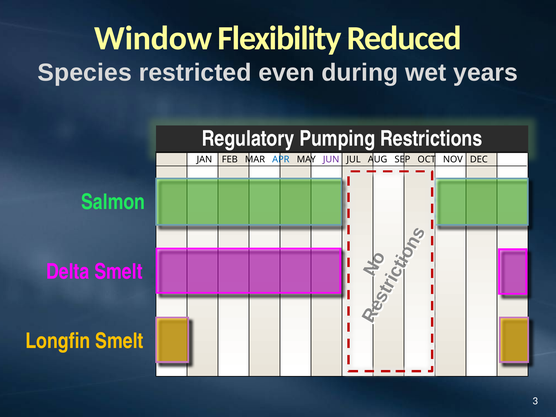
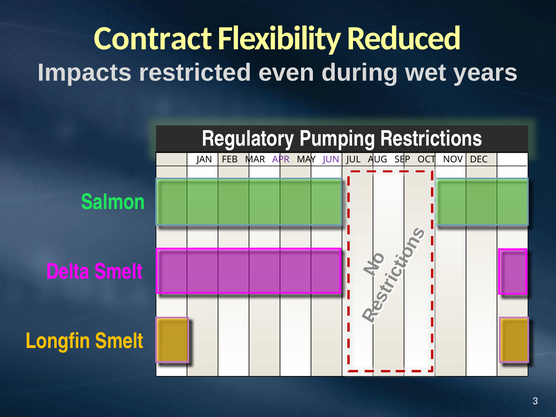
Window: Window -> Contract
Species: Species -> Impacts
APR colour: blue -> purple
